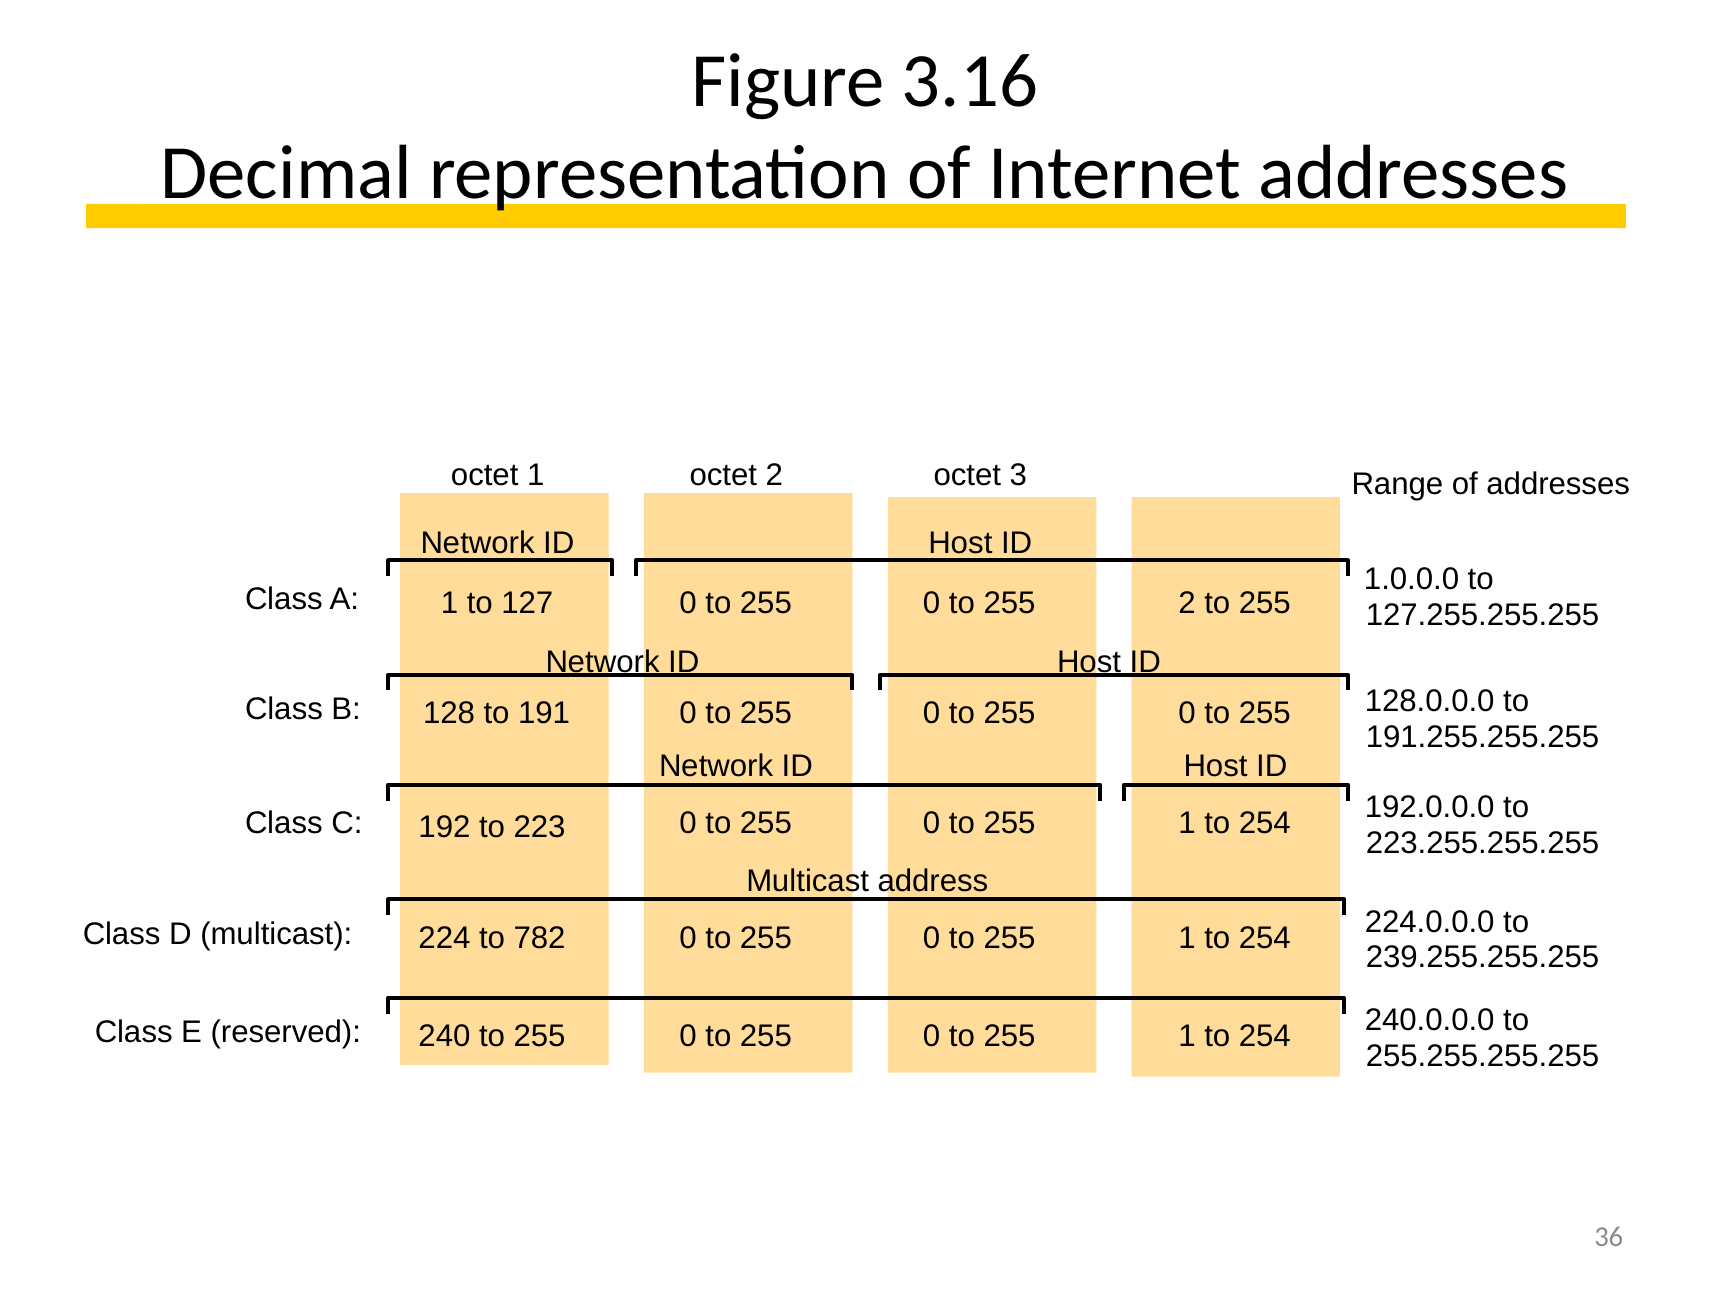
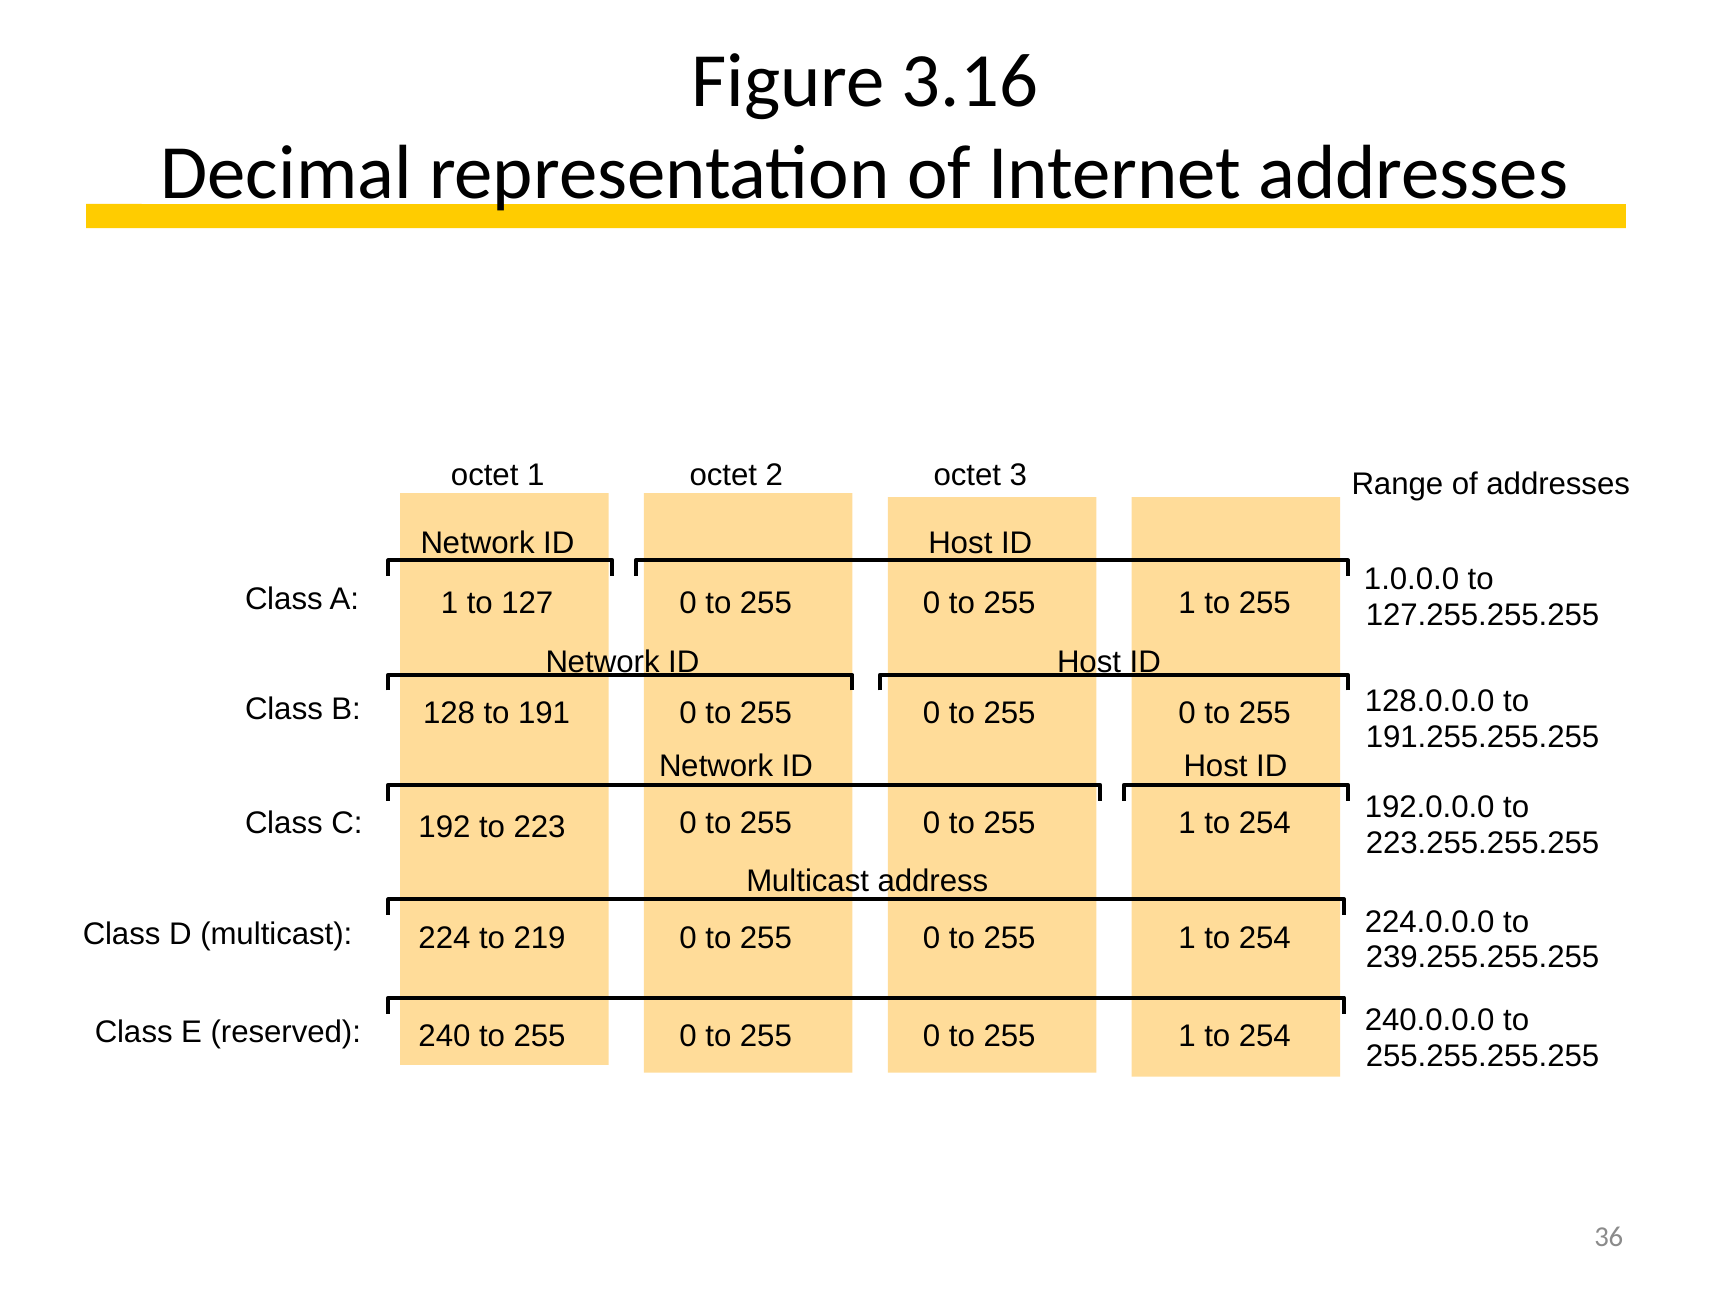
2 at (1187, 602): 2 -> 1
782: 782 -> 219
